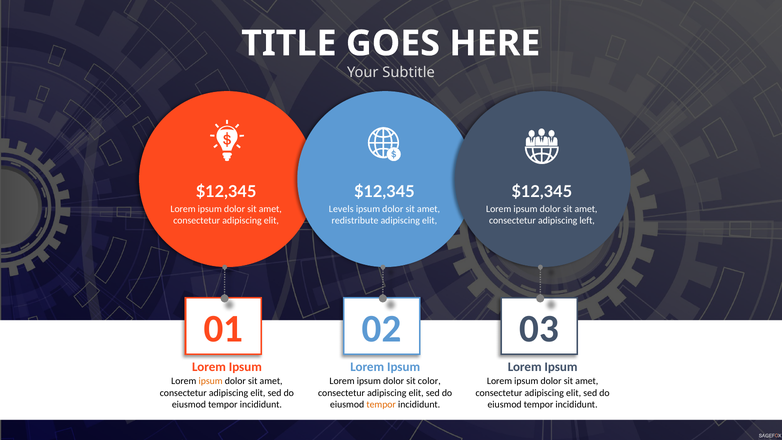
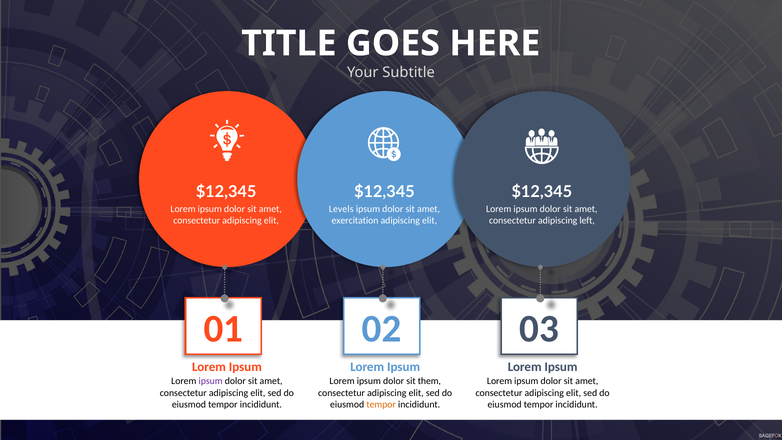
redistribute: redistribute -> exercitation
ipsum at (211, 381) colour: orange -> purple
color: color -> them
